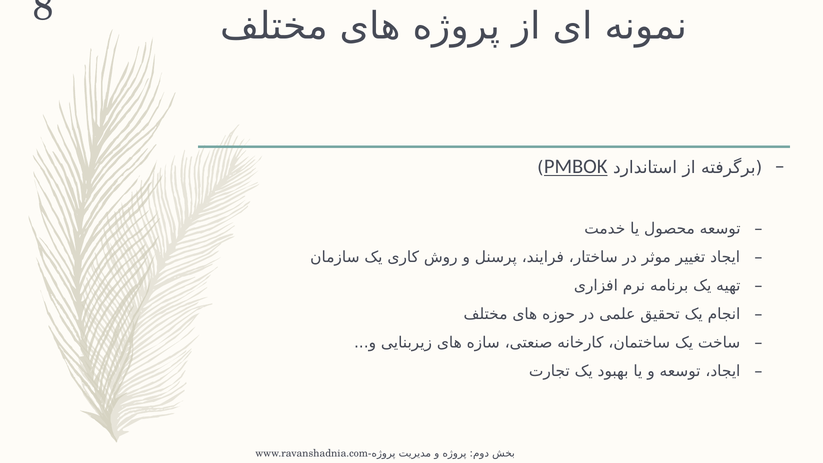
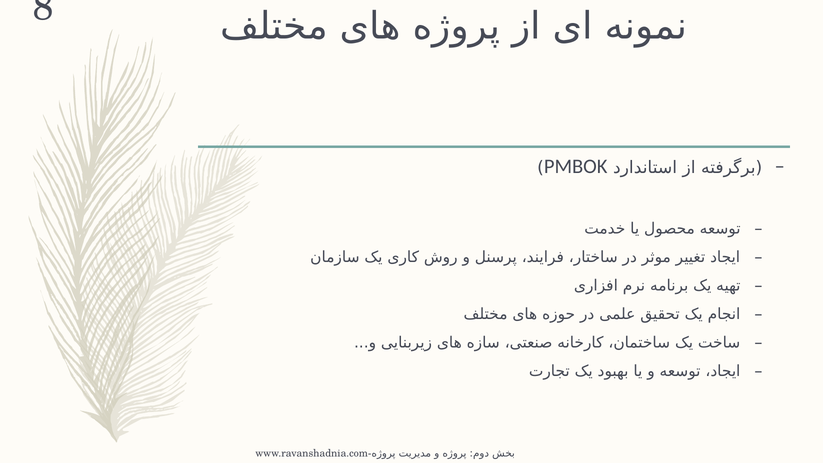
PMBOK underline: present -> none
